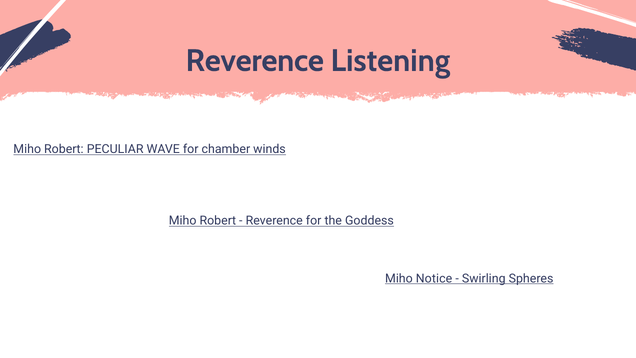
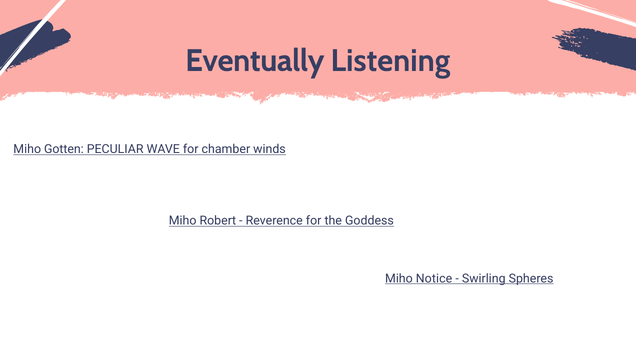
Reverence at (255, 61): Reverence -> Eventually
Robert at (64, 149): Robert -> Gotten
